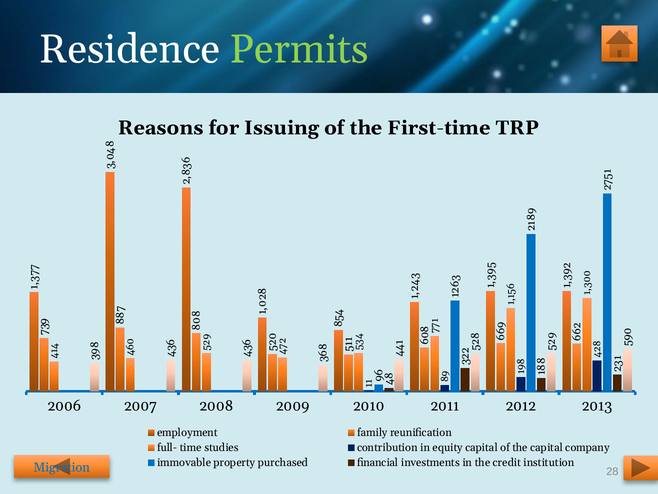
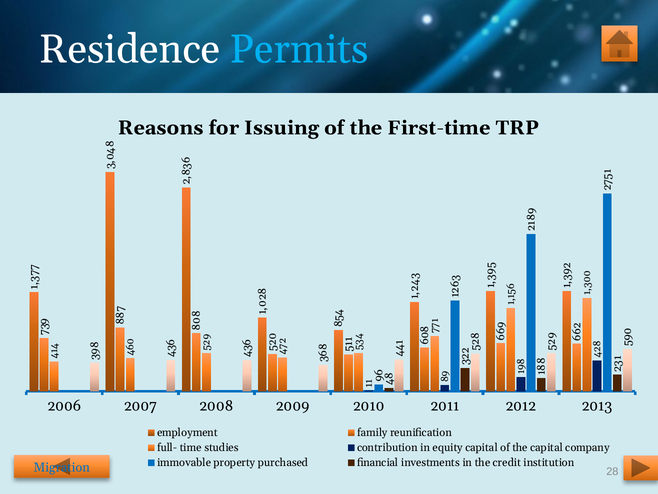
Permits colour: light green -> light blue
